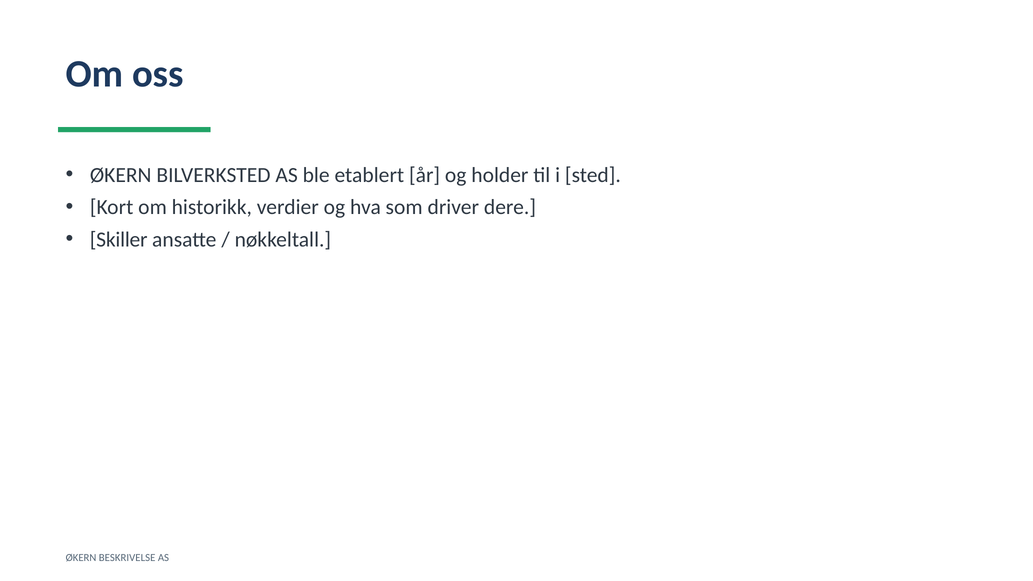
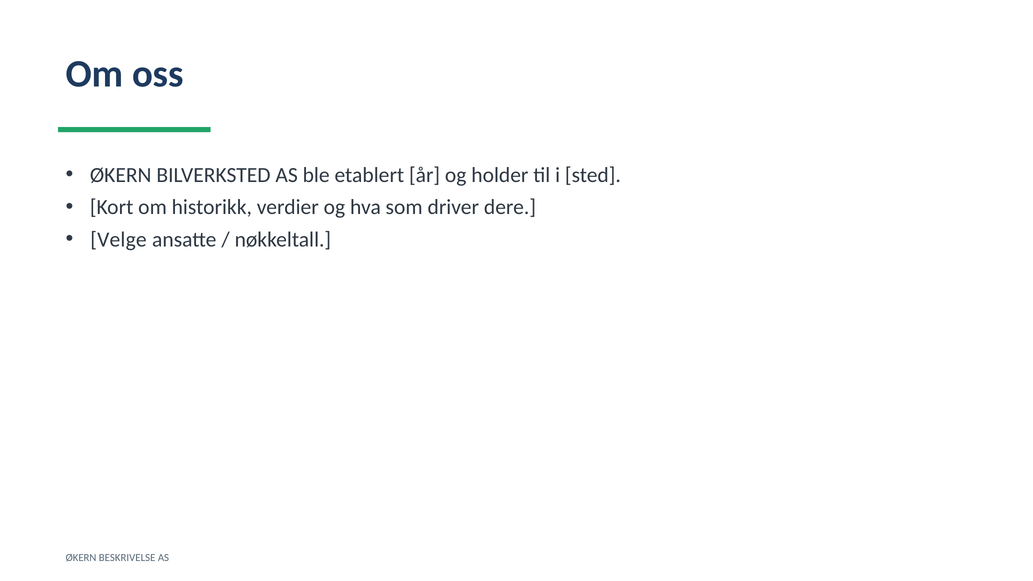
Skiller: Skiller -> Velge
